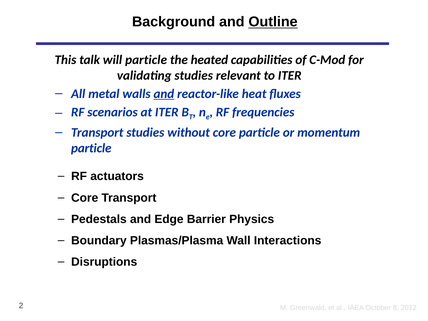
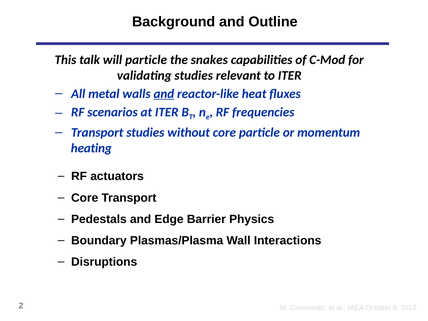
Outline underline: present -> none
heated: heated -> snakes
particle at (91, 148): particle -> heating
